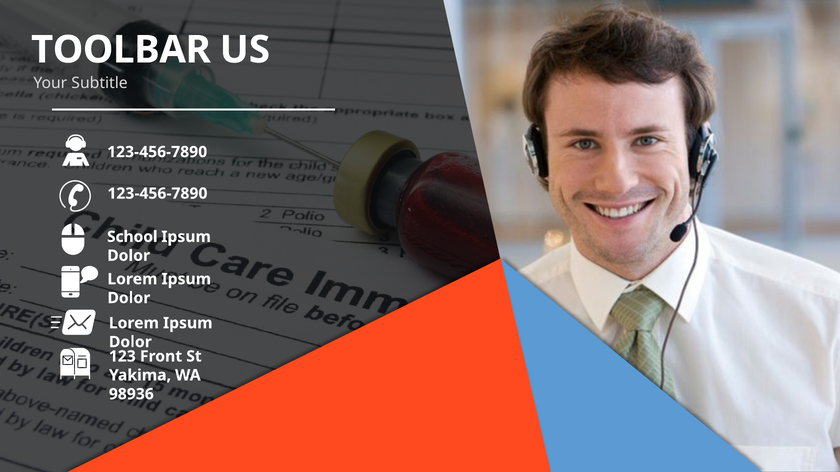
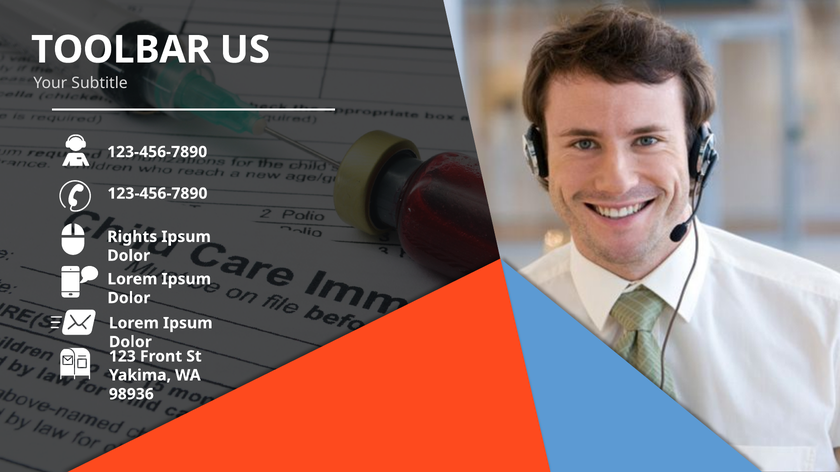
School: School -> Rights
